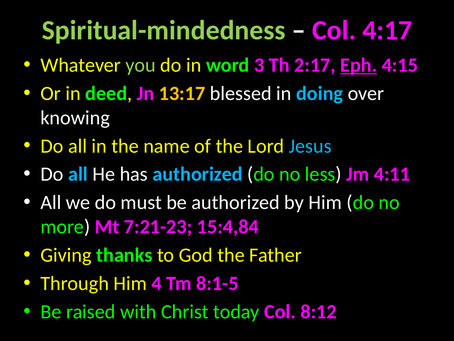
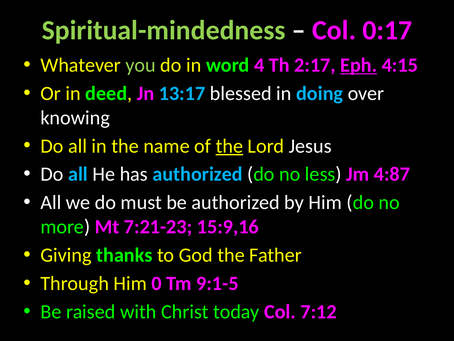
4:17: 4:17 -> 0:17
3: 3 -> 4
13:17 colour: yellow -> light blue
the at (229, 146) underline: none -> present
Jesus colour: light blue -> white
4:11: 4:11 -> 4:87
15:4,84: 15:4,84 -> 15:9,16
4: 4 -> 0
8:1-5: 8:1-5 -> 9:1-5
8:12: 8:12 -> 7:12
